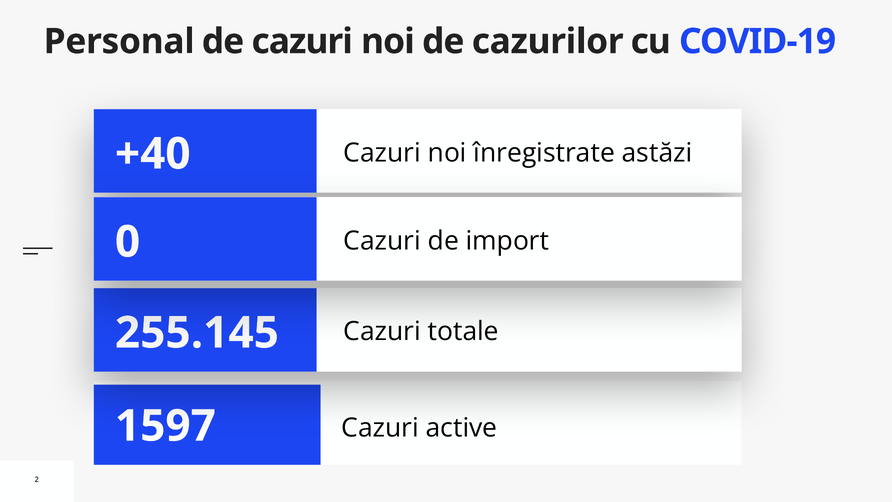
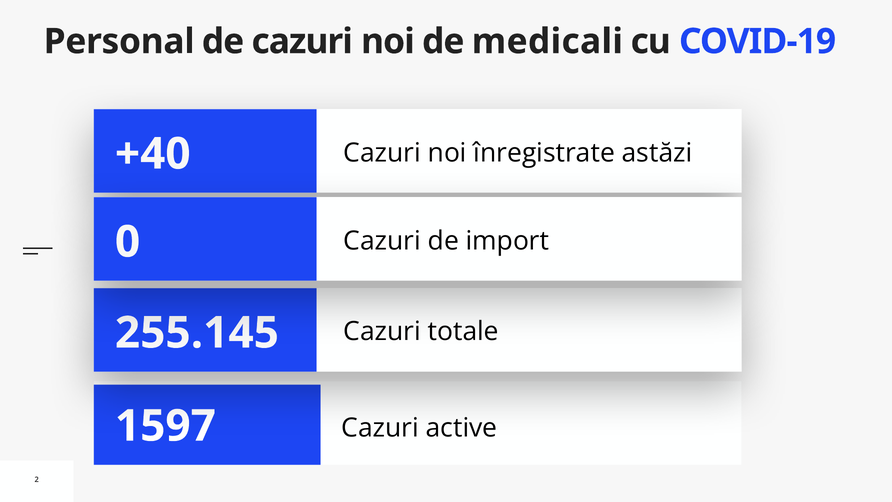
cazurilor: cazurilor -> medicali
